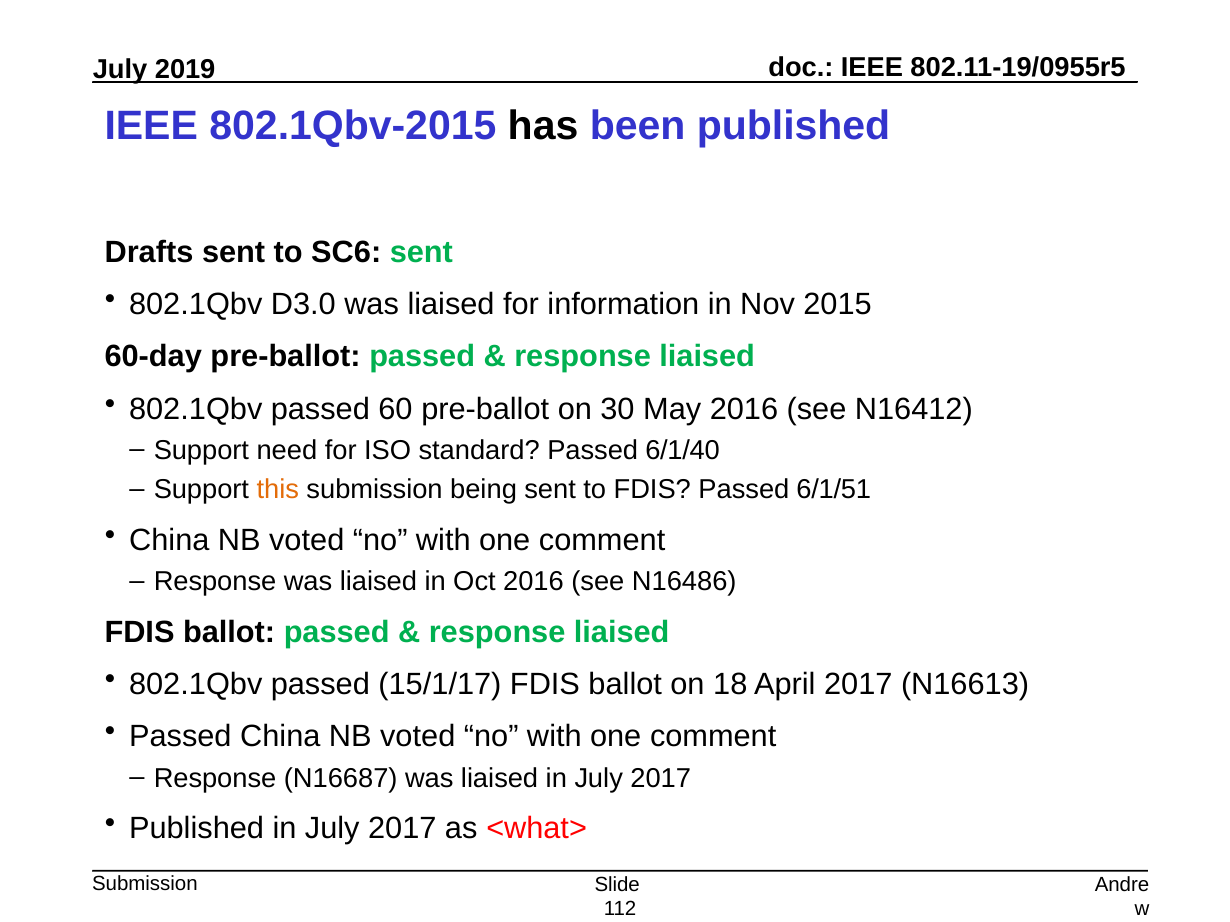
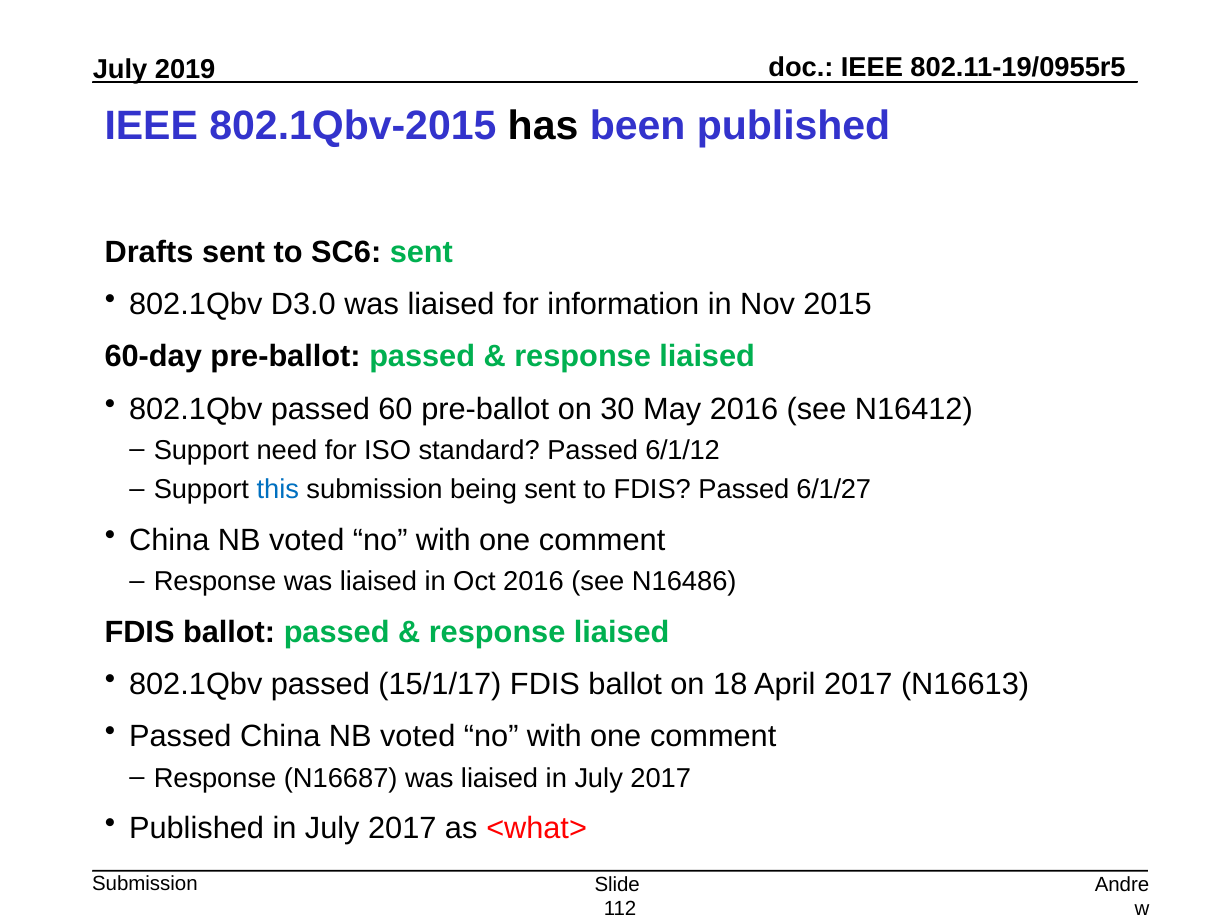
6/1/40: 6/1/40 -> 6/1/12
this colour: orange -> blue
6/1/51: 6/1/51 -> 6/1/27
